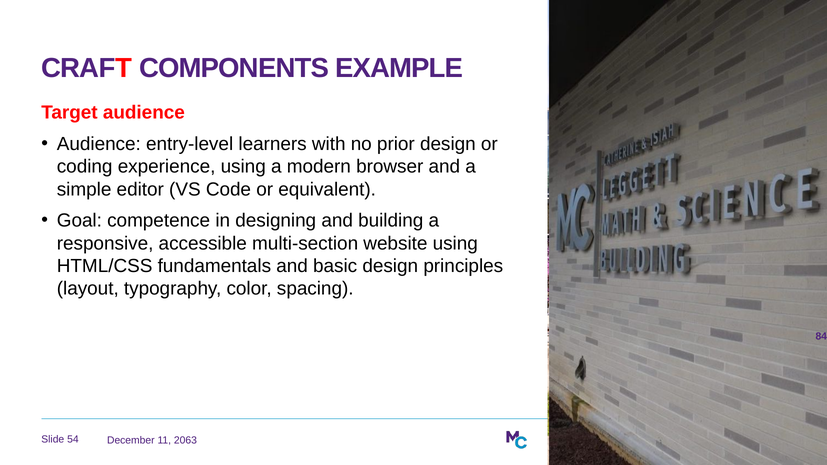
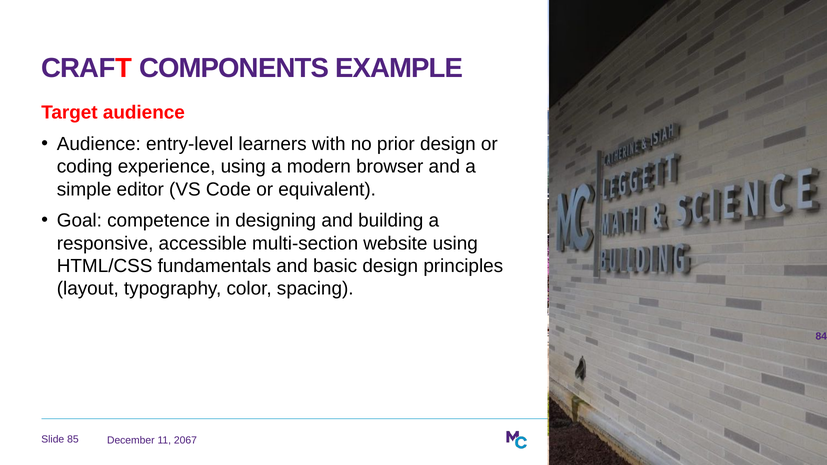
54: 54 -> 85
2063: 2063 -> 2067
